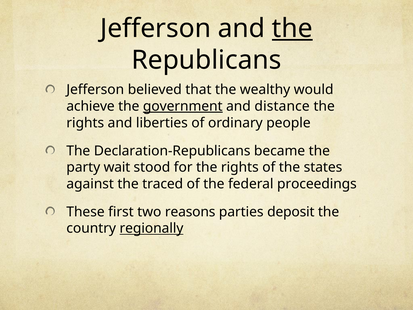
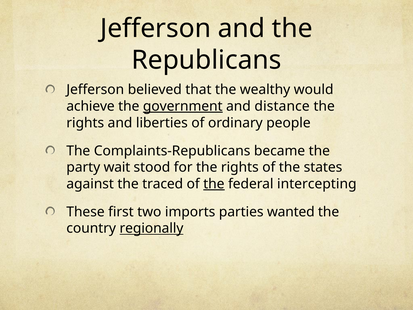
the at (292, 28) underline: present -> none
Declaration-Republicans: Declaration-Republicans -> Complaints-Republicans
the at (214, 184) underline: none -> present
proceedings: proceedings -> intercepting
reasons: reasons -> imports
deposit: deposit -> wanted
